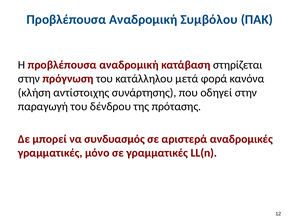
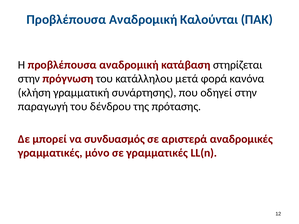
Συμβόλου: Συμβόλου -> Καλούνται
αντίστοιχης: αντίστοιχης -> γραμματική
